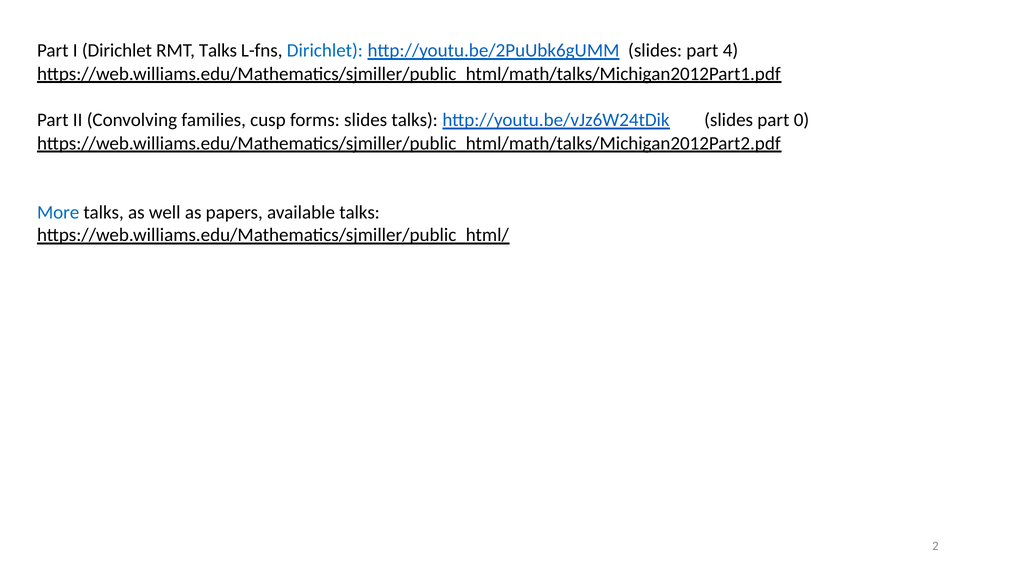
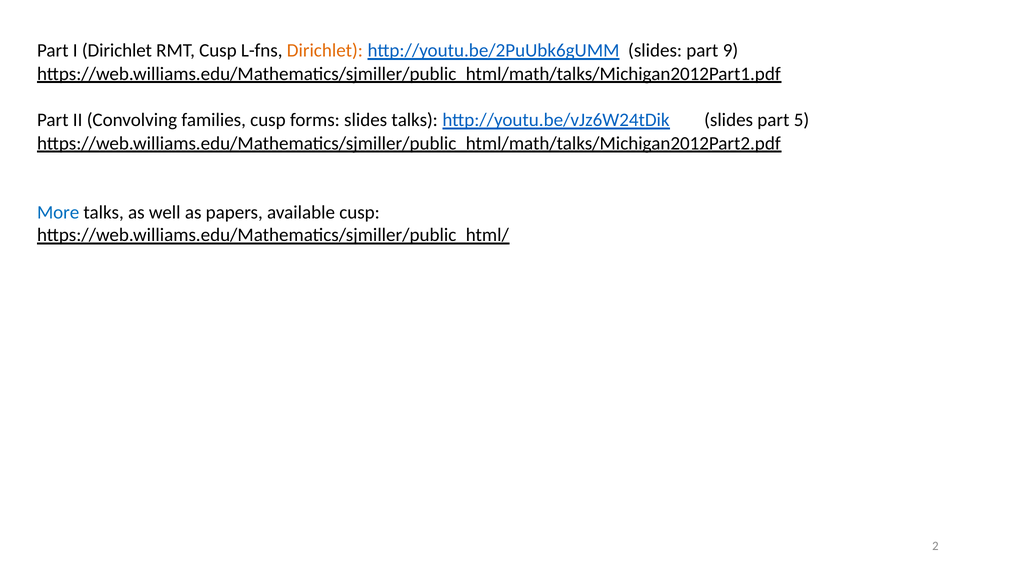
RMT Talks: Talks -> Cusp
Dirichlet at (325, 51) colour: blue -> orange
4: 4 -> 9
0: 0 -> 5
available talks: talks -> cusp
